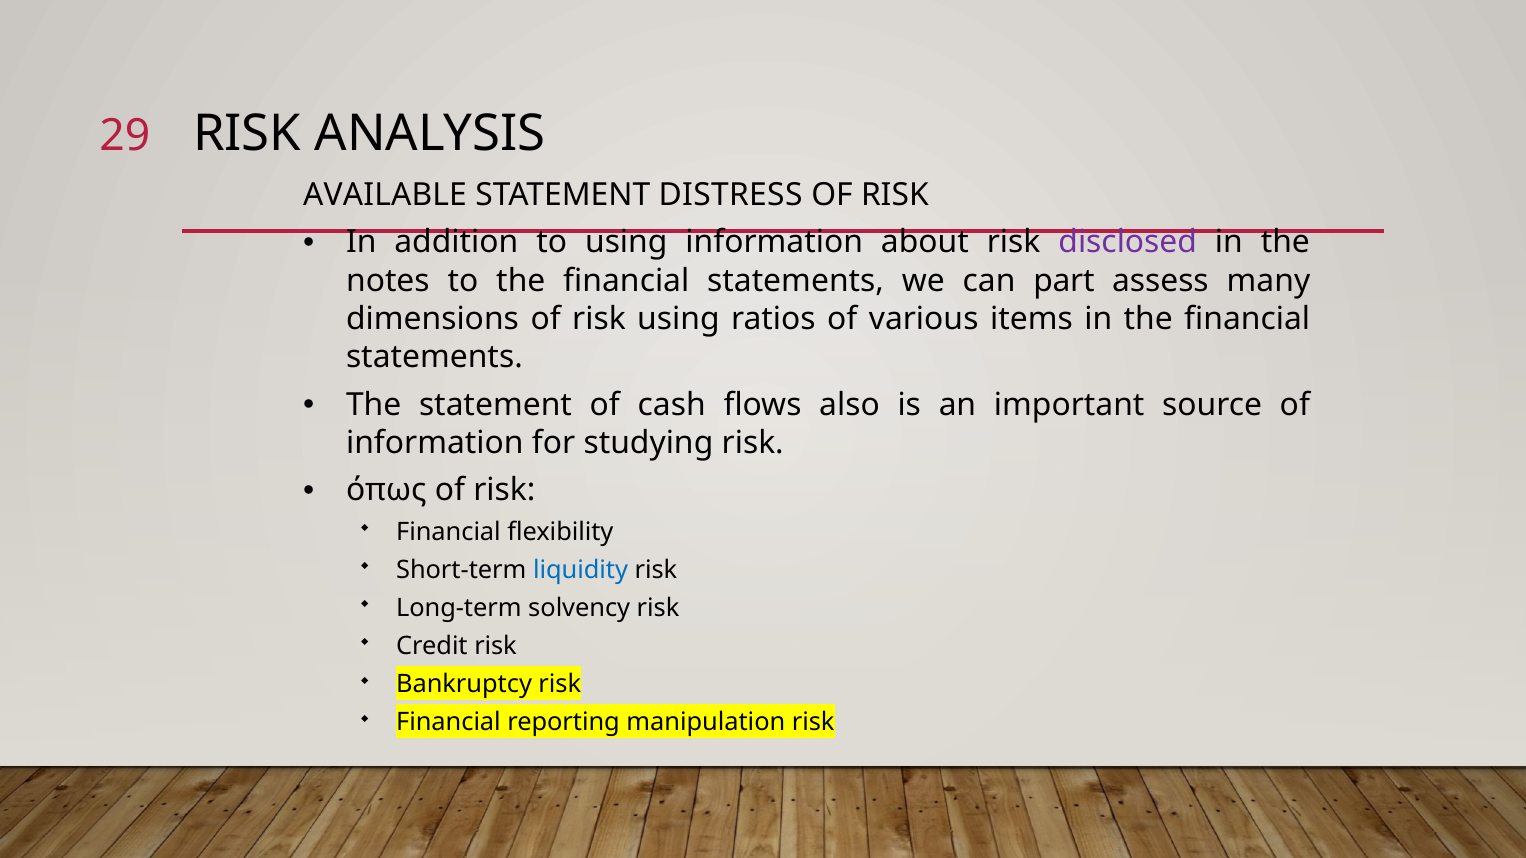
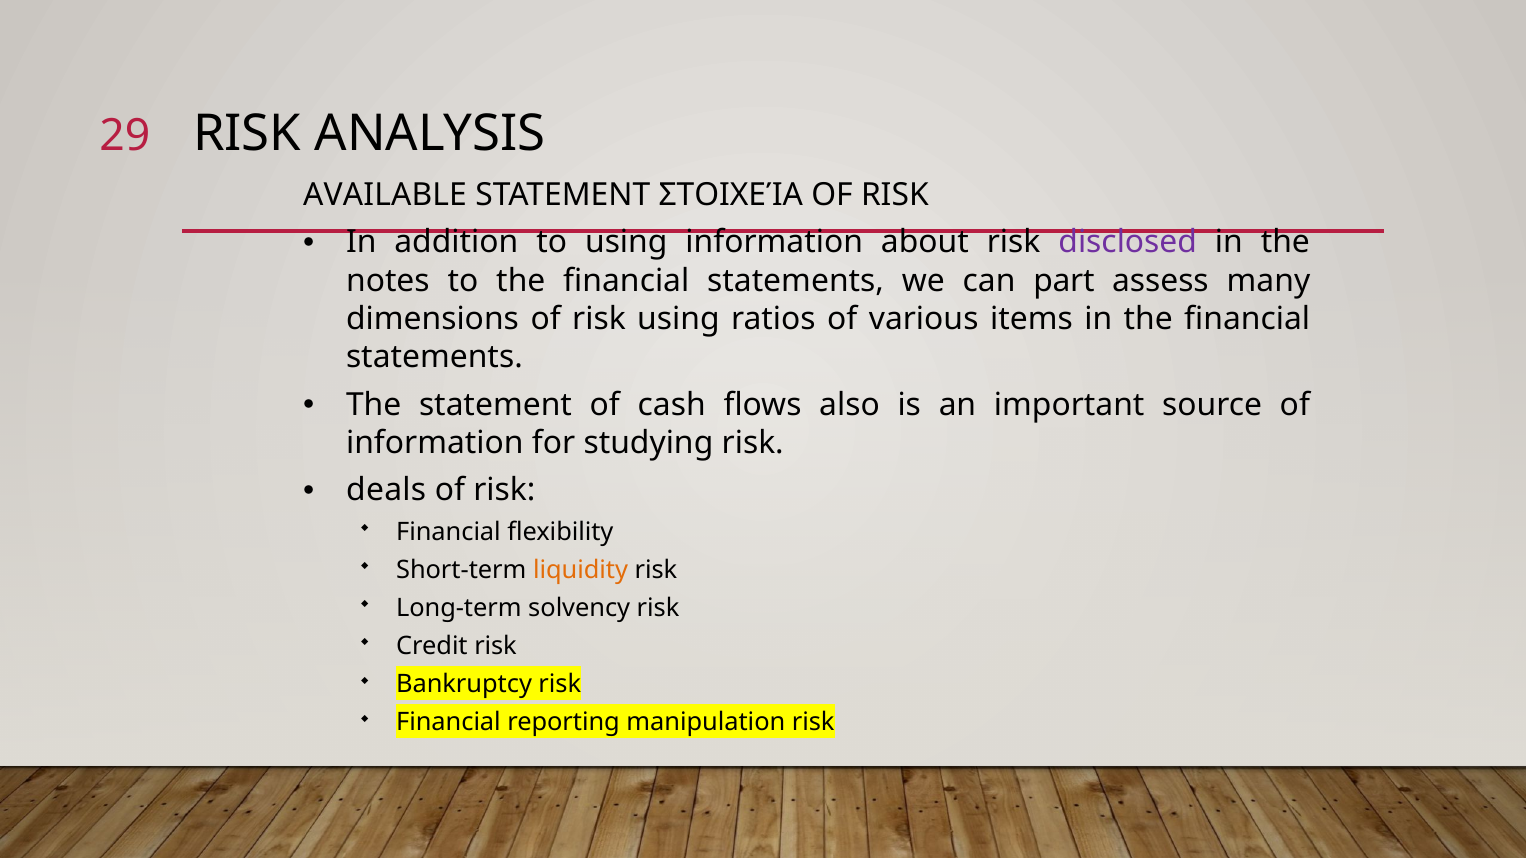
DISTRESS: DISTRESS -> ΣΤΟΙΧΕΊΑ
όπως: όπως -> deals
liquidity colour: blue -> orange
